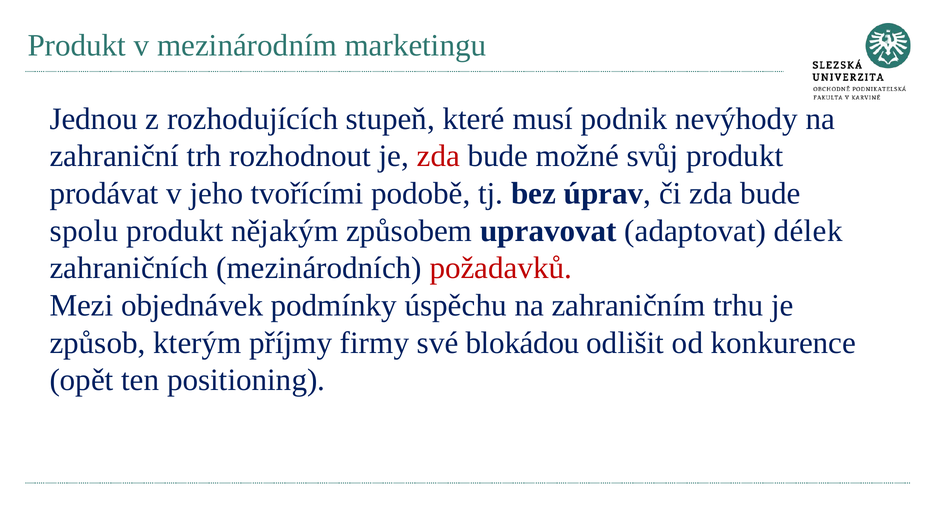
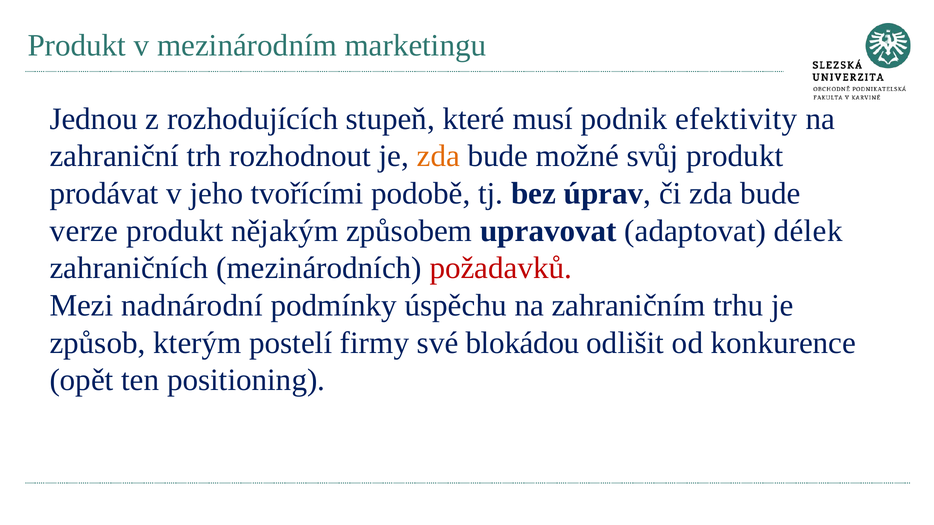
nevýhody: nevýhody -> efektivity
zda at (438, 156) colour: red -> orange
spolu: spolu -> verze
objednávek: objednávek -> nadnárodní
příjmy: příjmy -> postelí
